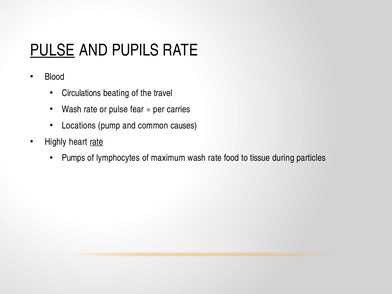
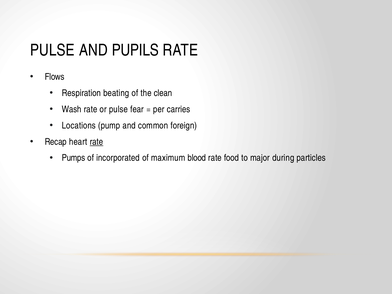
PULSE at (52, 50) underline: present -> none
Blood: Blood -> Flows
Circulations: Circulations -> Respiration
travel: travel -> clean
causes: causes -> foreign
Highly: Highly -> Recap
lymphocytes: lymphocytes -> incorporated
maximum wash: wash -> blood
tissue: tissue -> major
